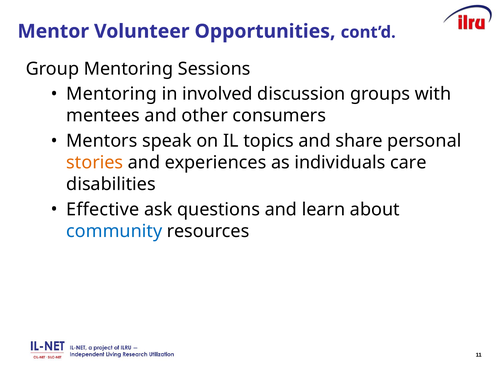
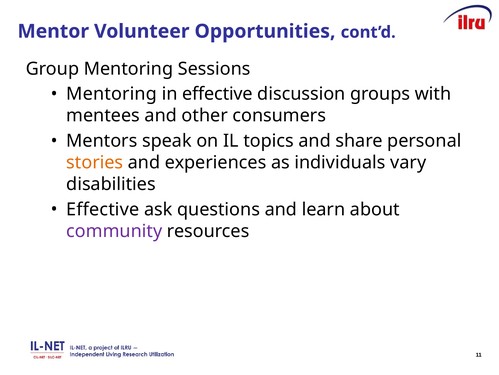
in involved: involved -> effective
care: care -> vary
community colour: blue -> purple
